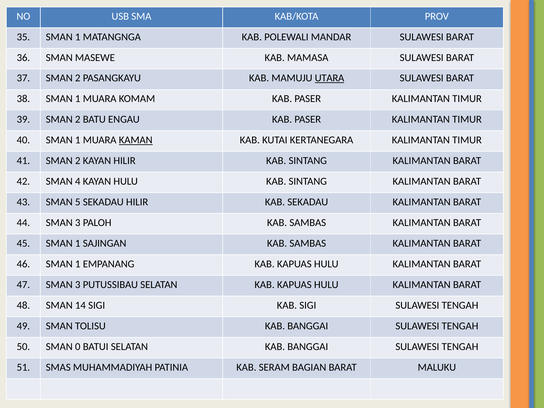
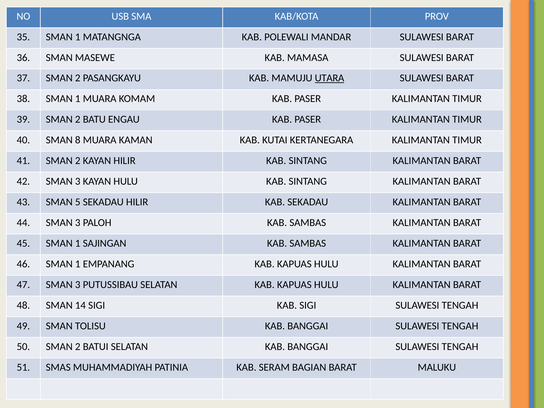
40 SMAN 1: 1 -> 8
KAMAN underline: present -> none
42 SMAN 4: 4 -> 3
50 SMAN 0: 0 -> 2
